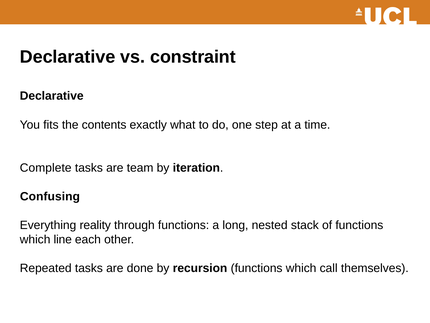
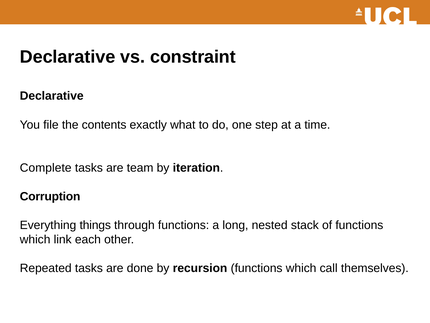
fits: fits -> file
Confusing: Confusing -> Corruption
reality: reality -> things
line: line -> link
